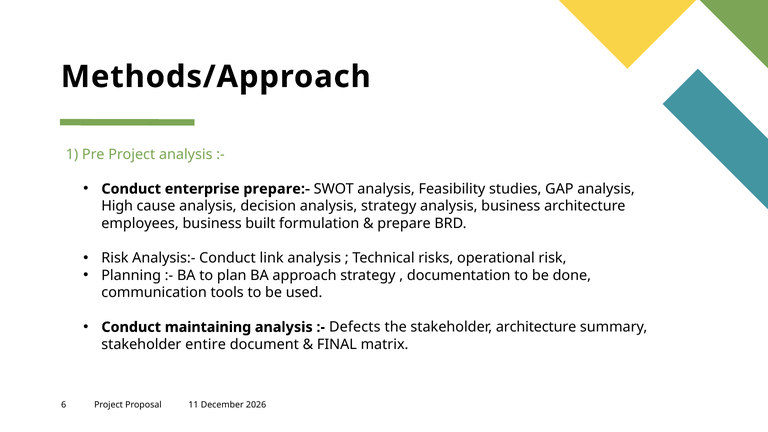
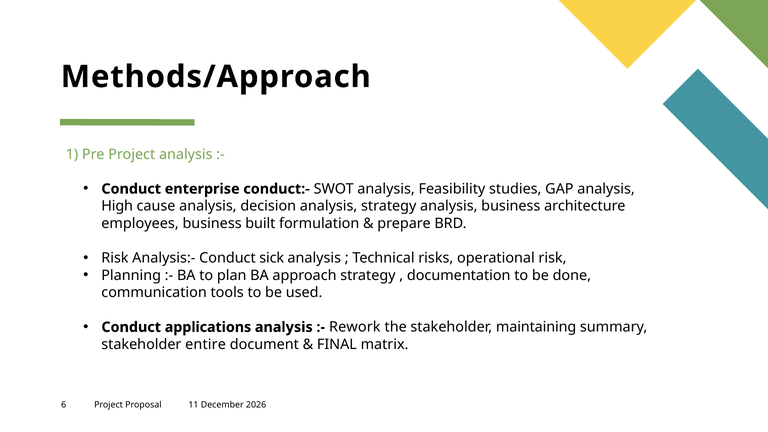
prepare:-: prepare:- -> conduct:-
link: link -> sick
maintaining: maintaining -> applications
Defects: Defects -> Rework
stakeholder architecture: architecture -> maintaining
